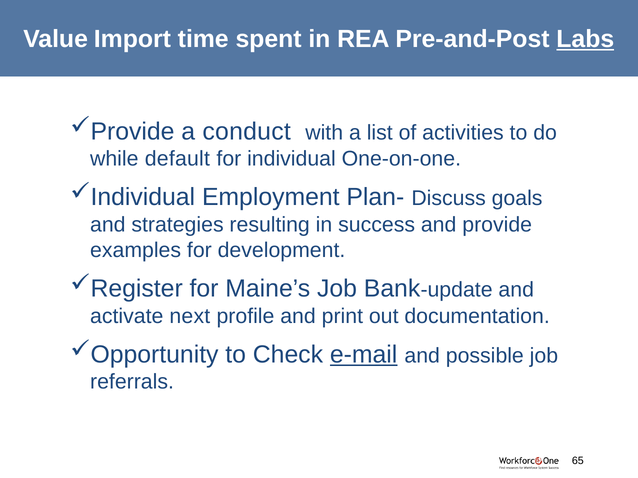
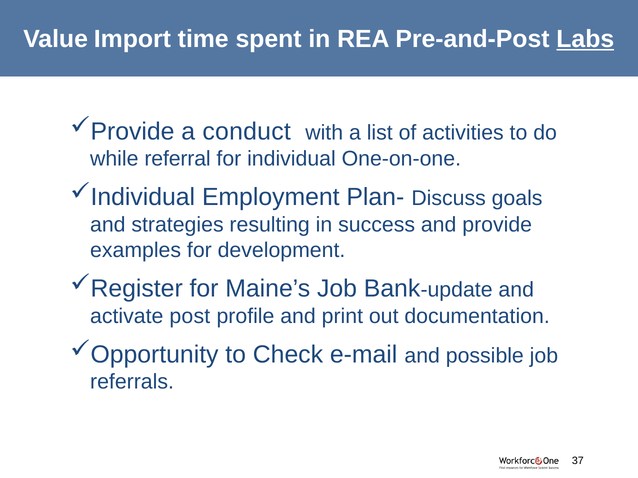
default: default -> referral
next: next -> post
e-mail underline: present -> none
65: 65 -> 37
